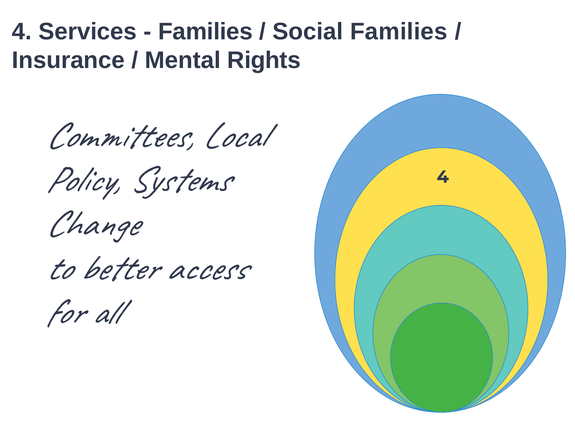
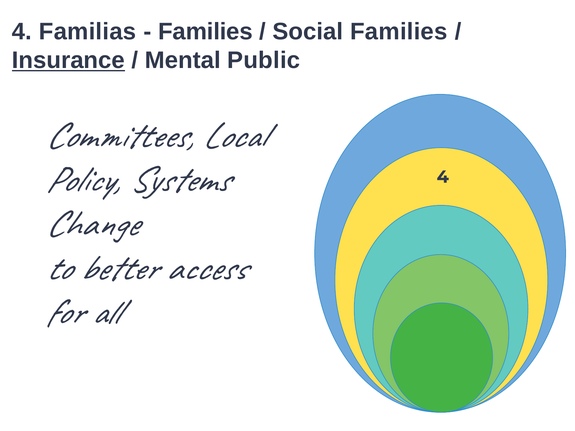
Services: Services -> Familias
Insurance underline: none -> present
Rights: Rights -> Public
